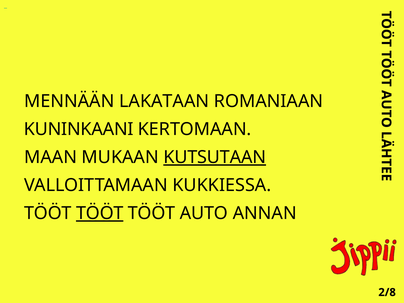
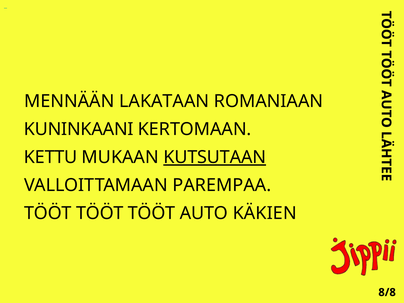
MAAN: MAAN -> KETTU
KUKKIESSA: KUKKIESSA -> PAREMPAA
TÖÖT at (100, 213) underline: present -> none
ANNAN: ANNAN -> KÄKIEN
2/8: 2/8 -> 8/8
